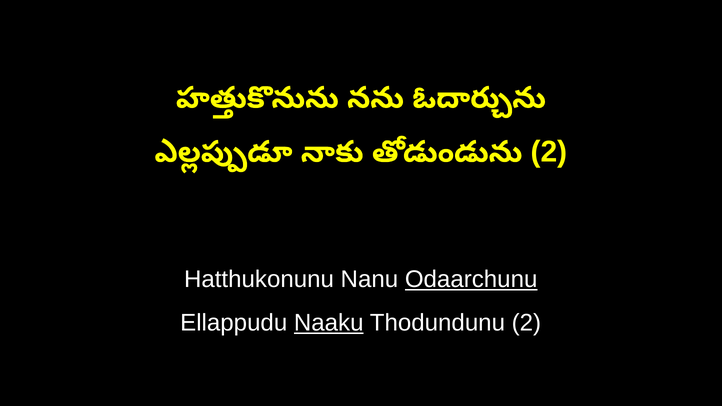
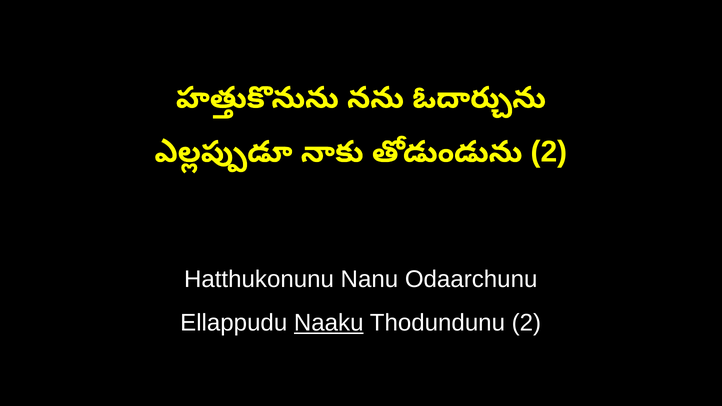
Odaarchunu underline: present -> none
